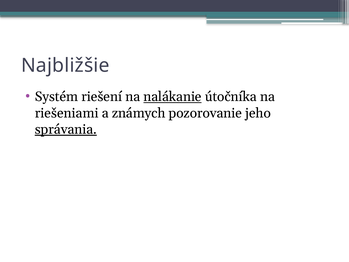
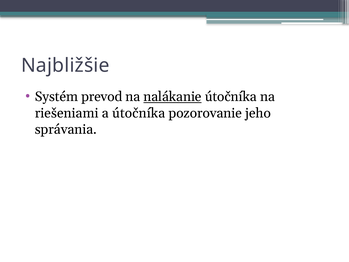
riešení: riešení -> prevod
a známych: známych -> útočníka
správania underline: present -> none
